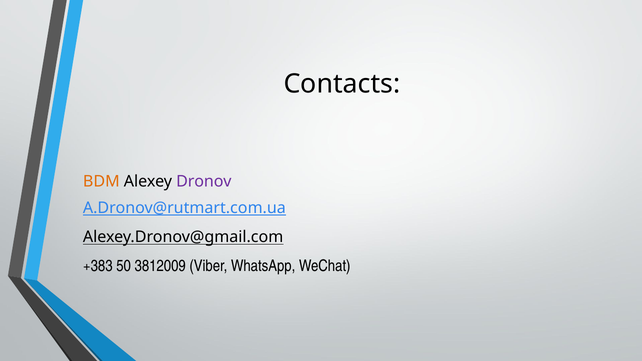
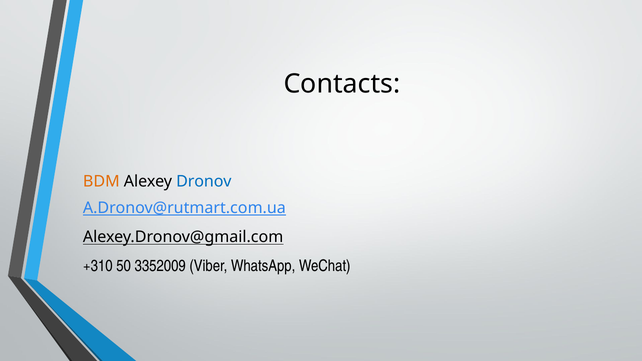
Dronov colour: purple -> blue
+383: +383 -> +310
3812009: 3812009 -> 3352009
